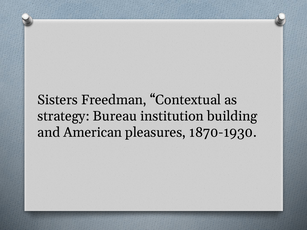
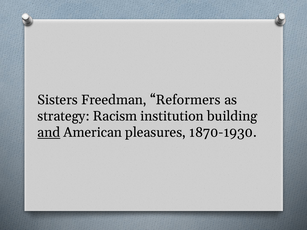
Contextual: Contextual -> Reformers
Bureau: Bureau -> Racism
and underline: none -> present
